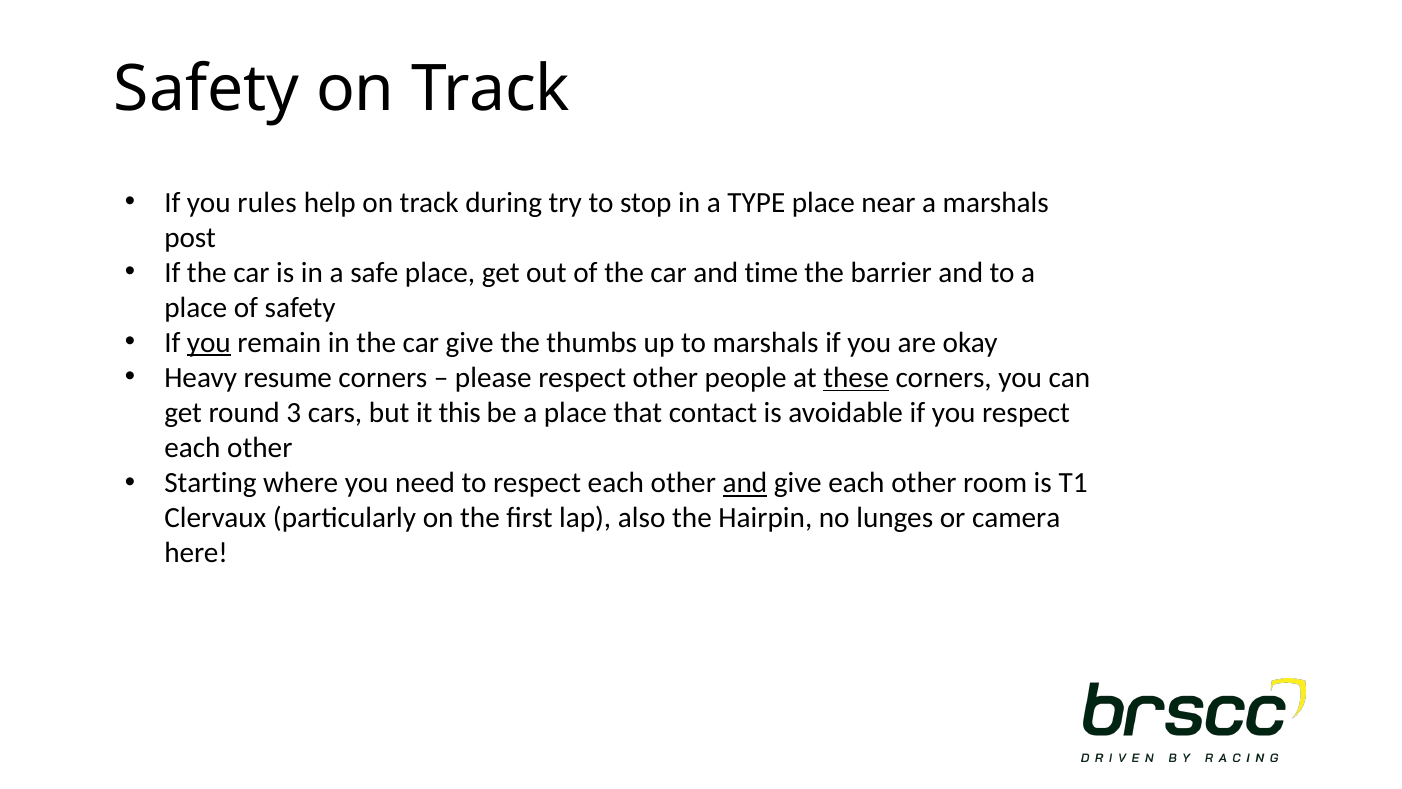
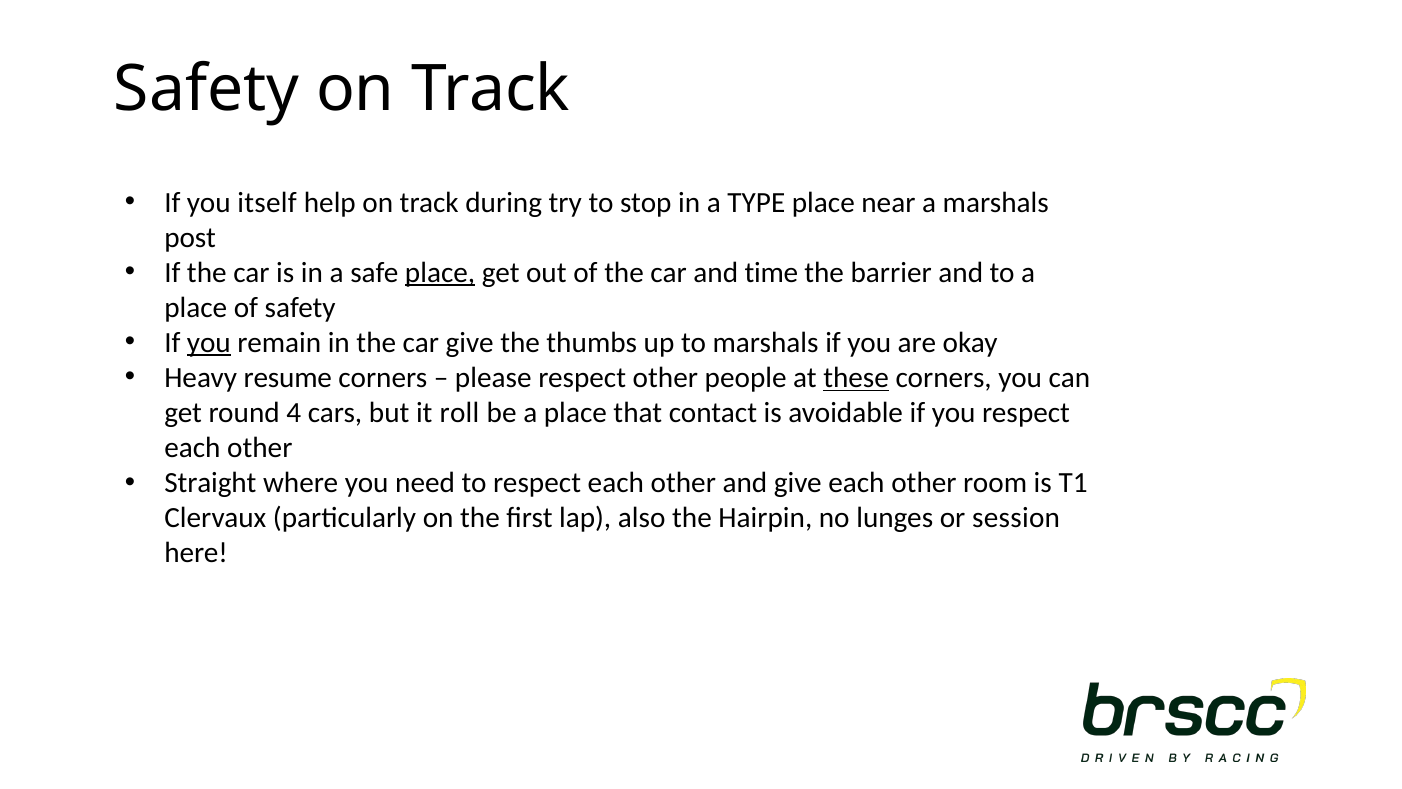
rules: rules -> itself
place at (440, 272) underline: none -> present
3: 3 -> 4
this: this -> roll
Starting: Starting -> Straight
and at (745, 483) underline: present -> none
camera: camera -> session
